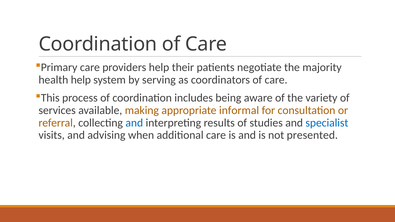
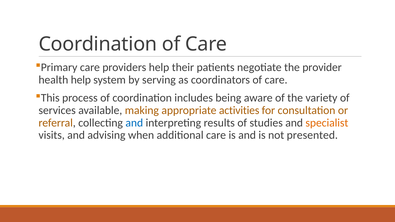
majority: majority -> provider
informal: informal -> activities
specialist colour: blue -> orange
